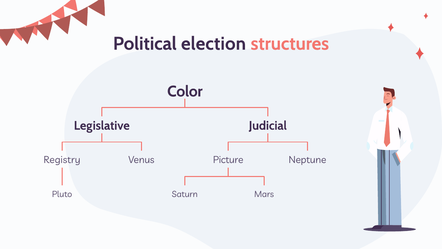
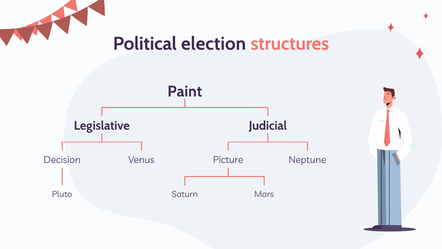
Color: Color -> Paint
Registry: Registry -> Decision
